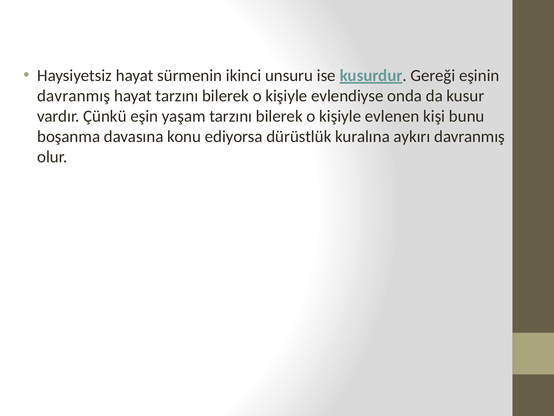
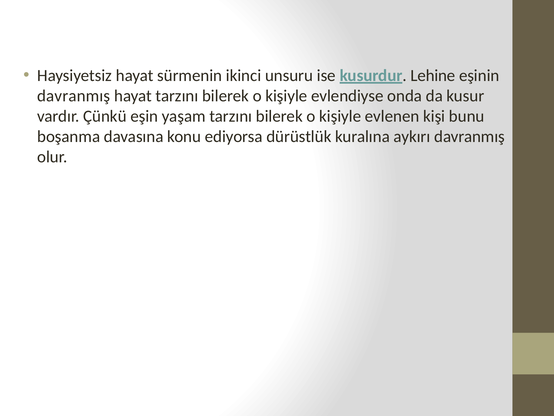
Gereği: Gereği -> Lehine
